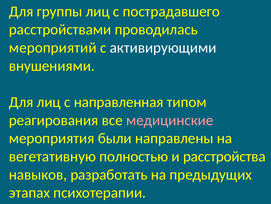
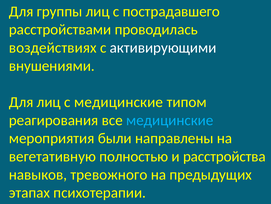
мероприятий: мероприятий -> воздействиях
с направленная: направленная -> медицинские
медицинские at (170, 120) colour: pink -> light blue
разработать: разработать -> тревожного
